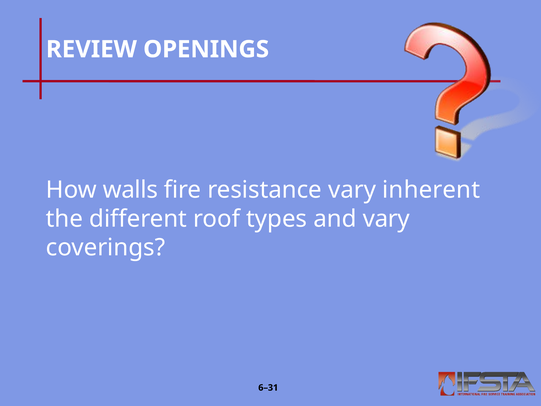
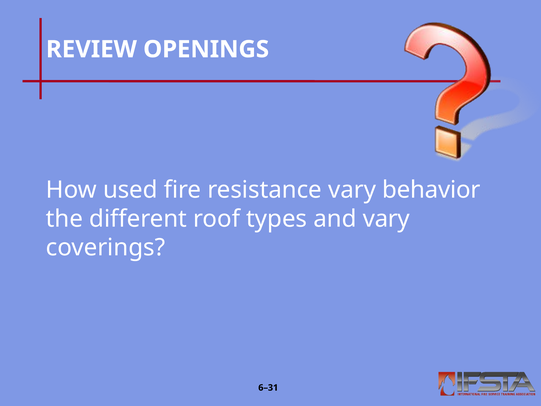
walls: walls -> used
inherent: inherent -> behavior
